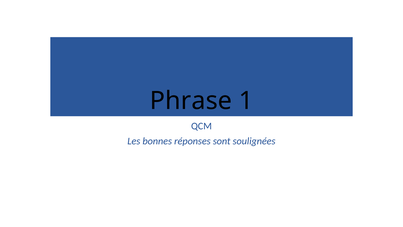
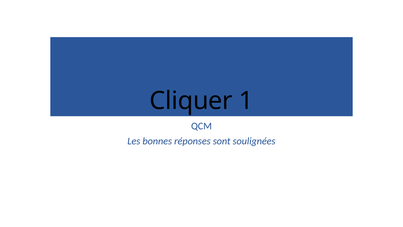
Phrase: Phrase -> Cliquer
